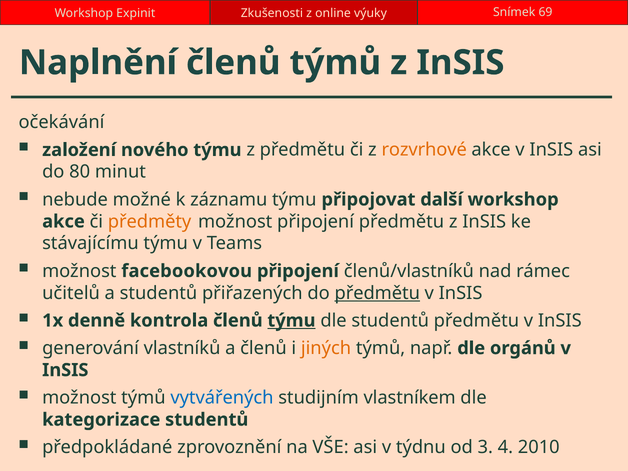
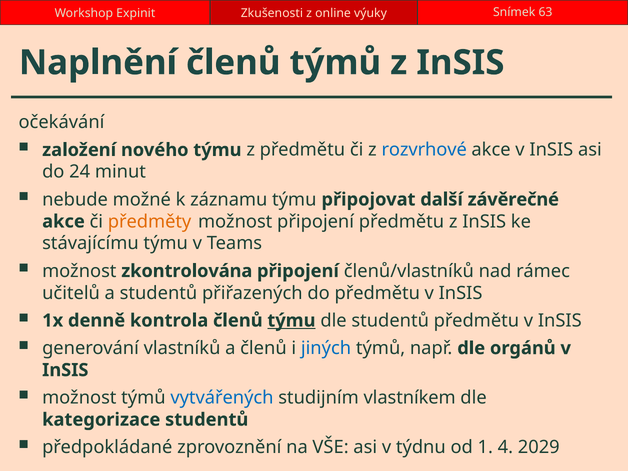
69: 69 -> 63
rozvrhové colour: orange -> blue
80: 80 -> 24
další workshop: workshop -> závěrečné
facebookovou: facebookovou -> zkontrolována
předmětu at (377, 293) underline: present -> none
jiných colour: orange -> blue
3: 3 -> 1
2010: 2010 -> 2029
